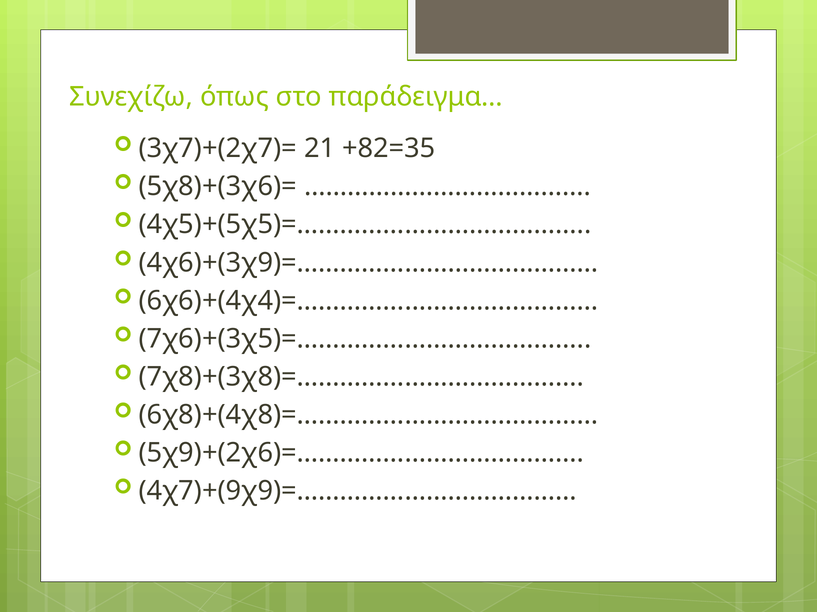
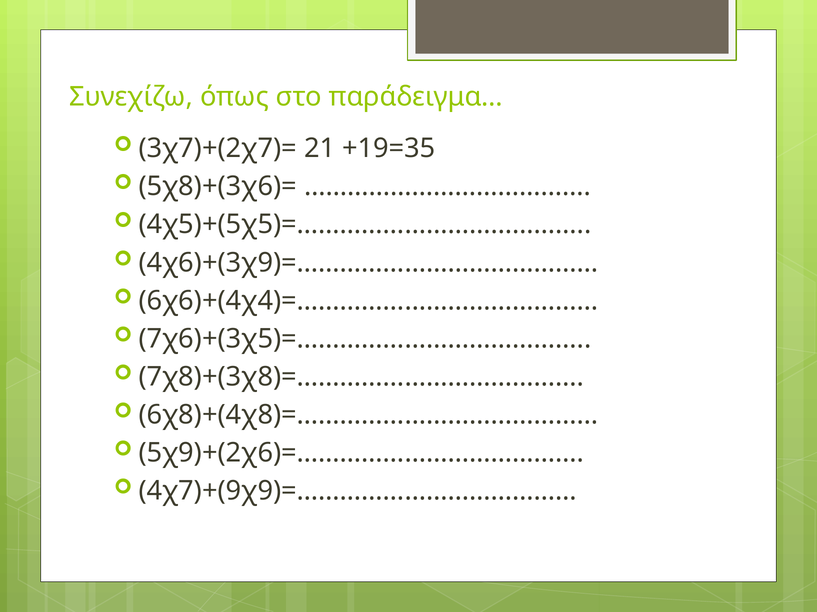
+82=35: +82=35 -> +19=35
